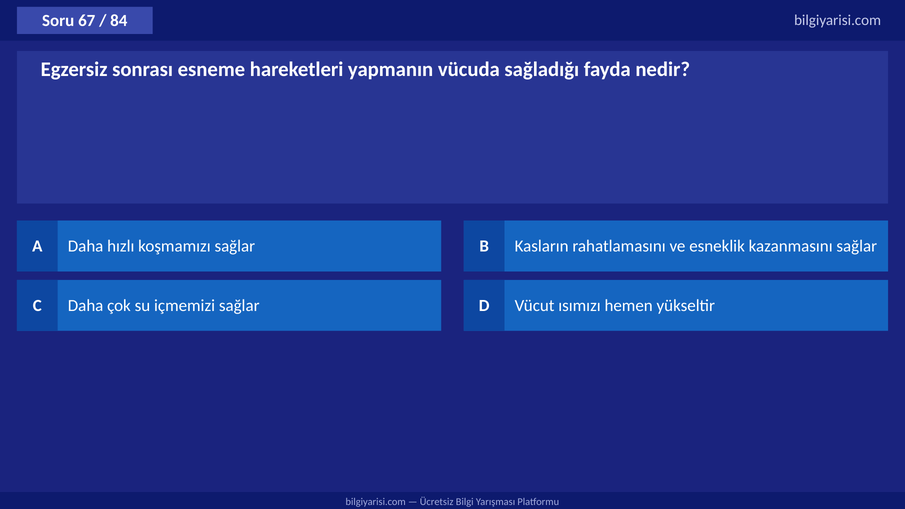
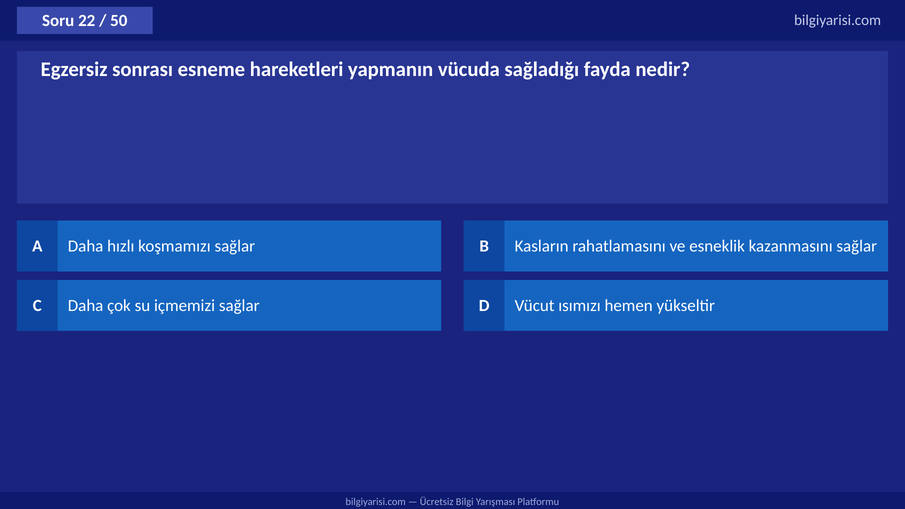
67: 67 -> 22
84: 84 -> 50
